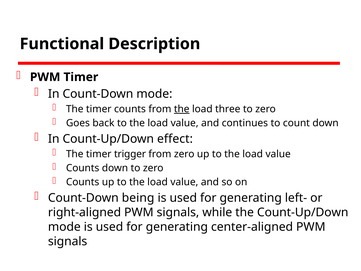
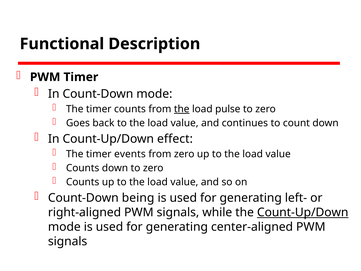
three: three -> pulse
trigger: trigger -> events
Count-Up/Down at (303, 212) underline: none -> present
